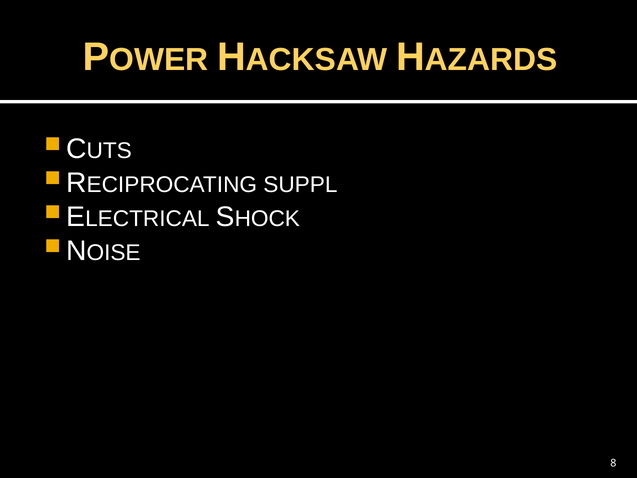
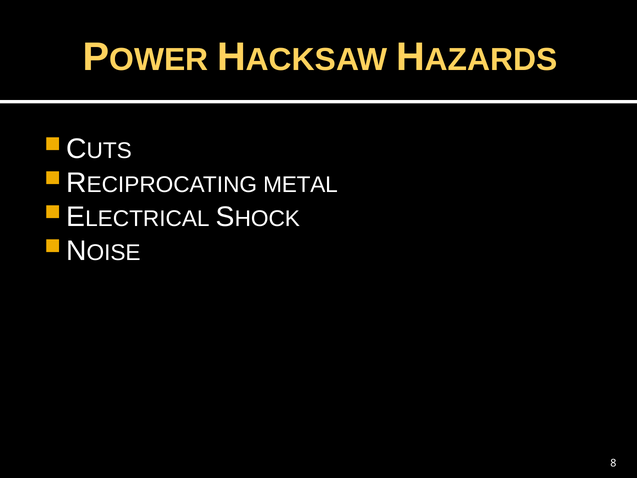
SUPPL: SUPPL -> METAL
